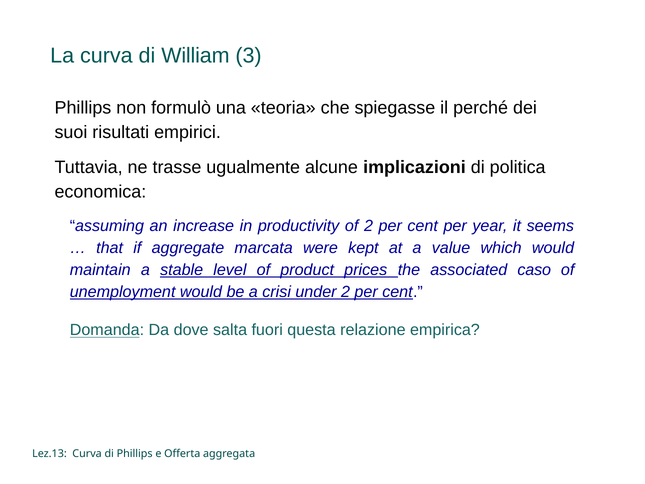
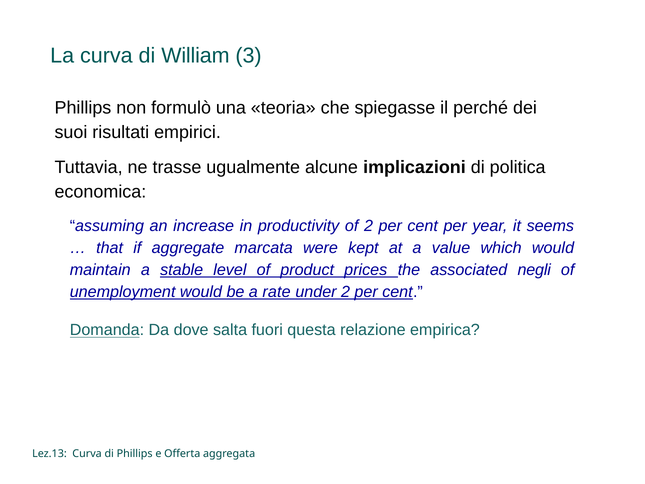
caso: caso -> negli
crisi: crisi -> rate
